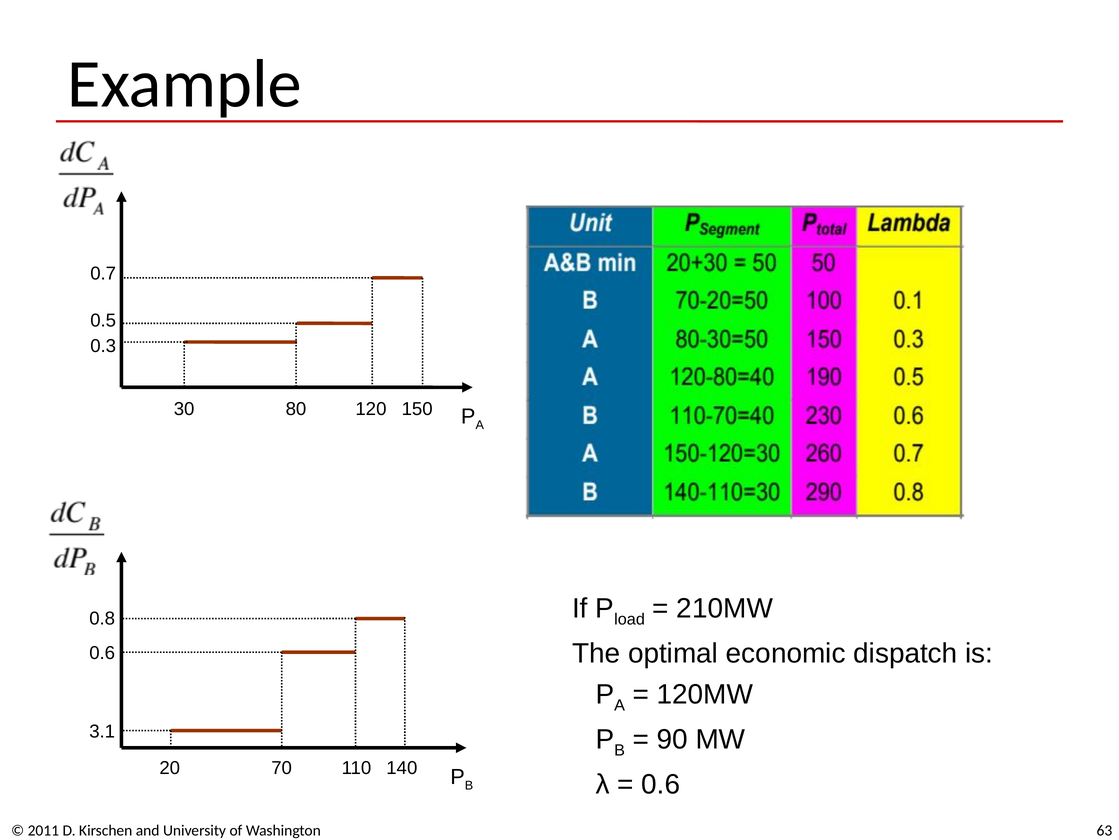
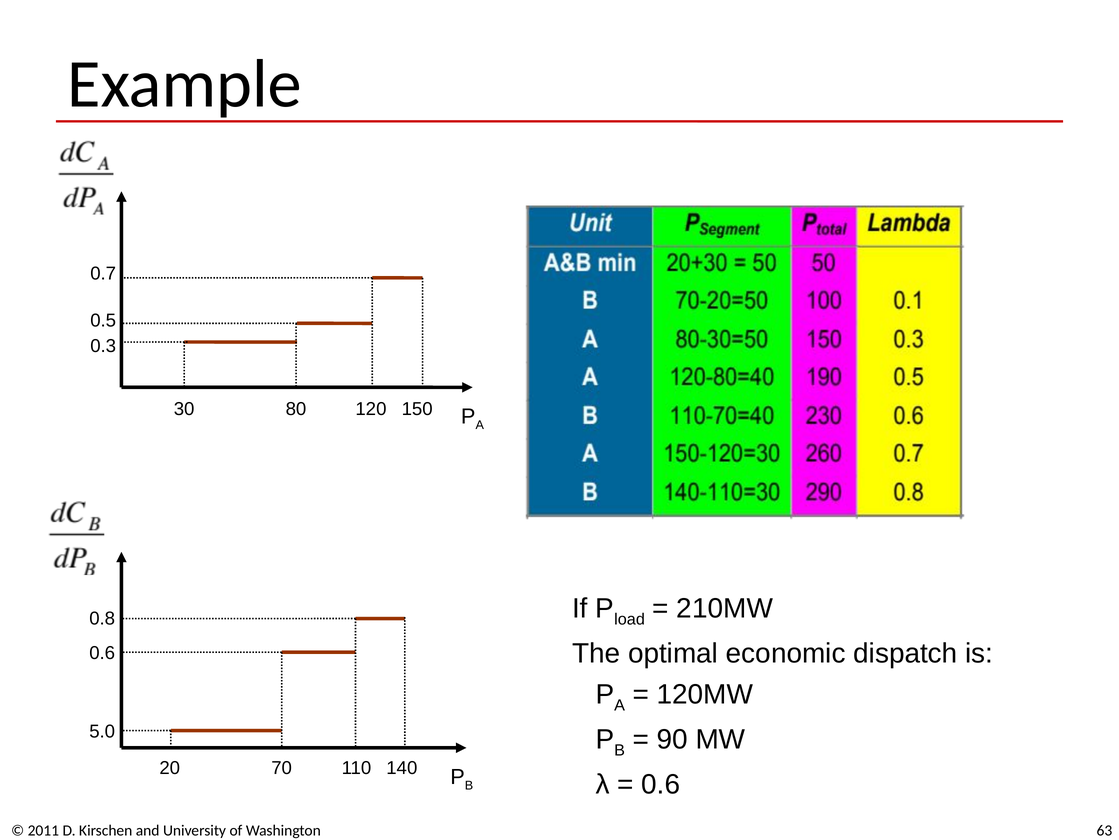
3.1: 3.1 -> 5.0
